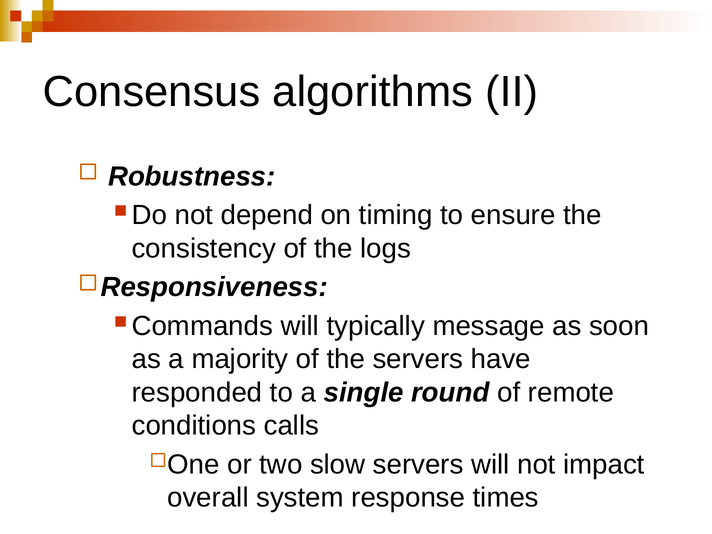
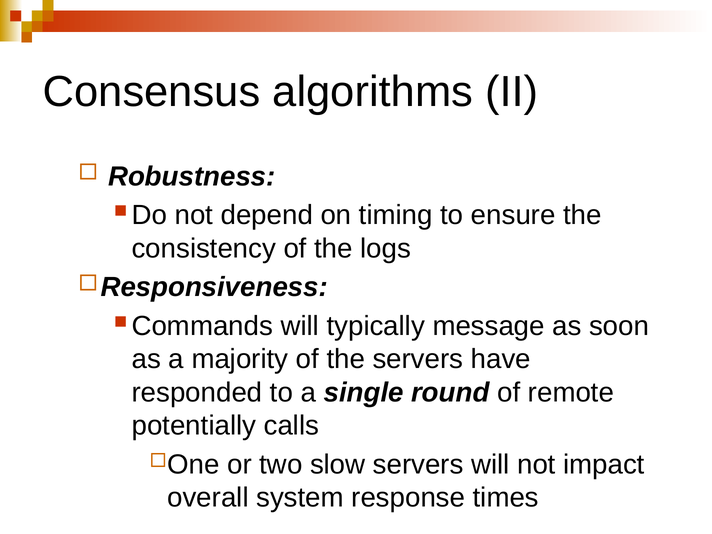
conditions: conditions -> potentially
